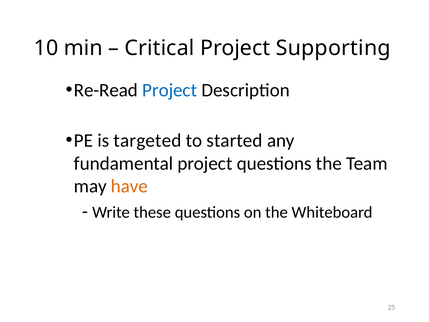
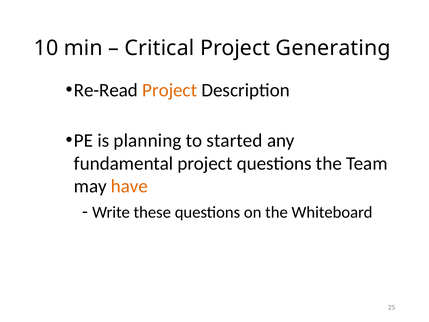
Supporting: Supporting -> Generating
Project at (170, 90) colour: blue -> orange
targeted: targeted -> planning
